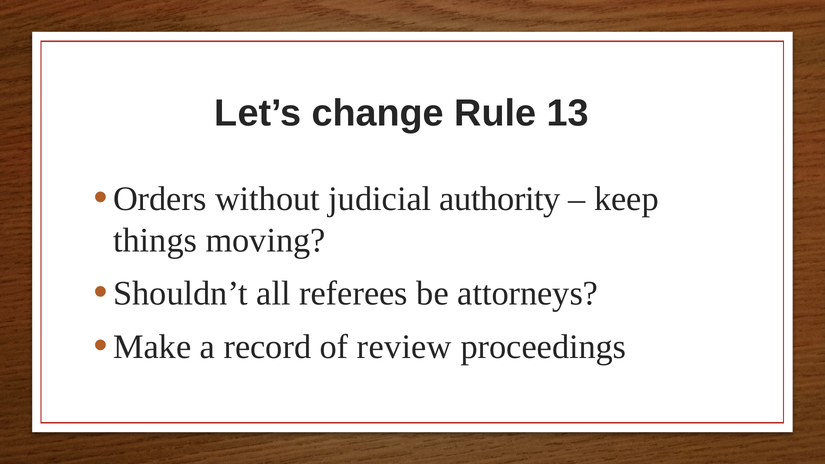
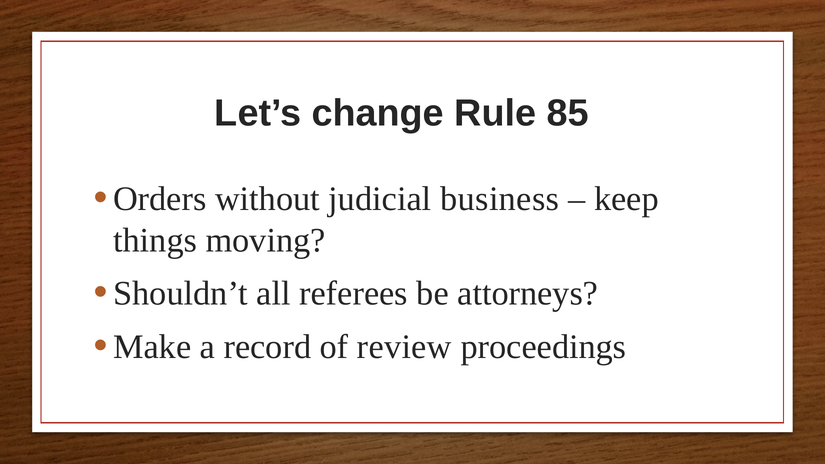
13: 13 -> 85
authority: authority -> business
